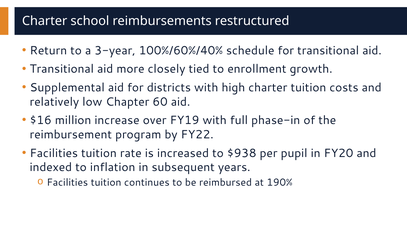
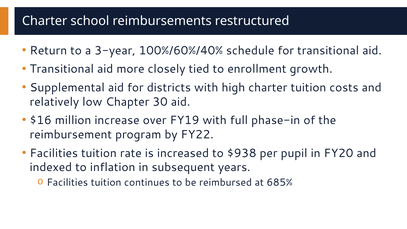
60: 60 -> 30
190%: 190% -> 685%
